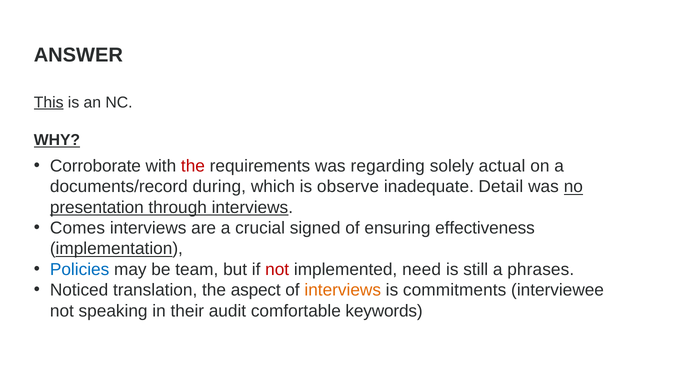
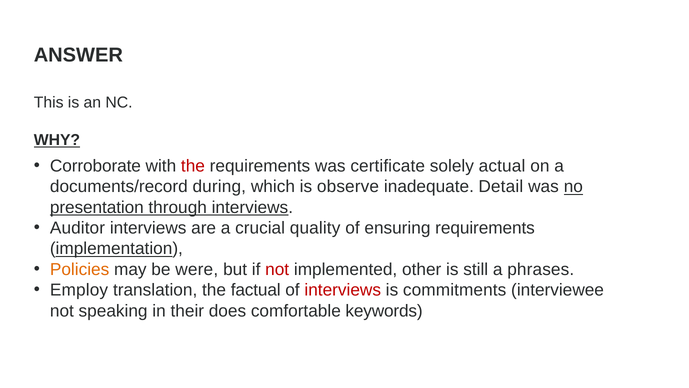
This underline: present -> none
regarding: regarding -> certificate
Comes: Comes -> Auditor
signed: signed -> quality
ensuring effectiveness: effectiveness -> requirements
Policies colour: blue -> orange
team: team -> were
need: need -> other
Noticed: Noticed -> Employ
aspect: aspect -> factual
interviews at (343, 290) colour: orange -> red
audit: audit -> does
